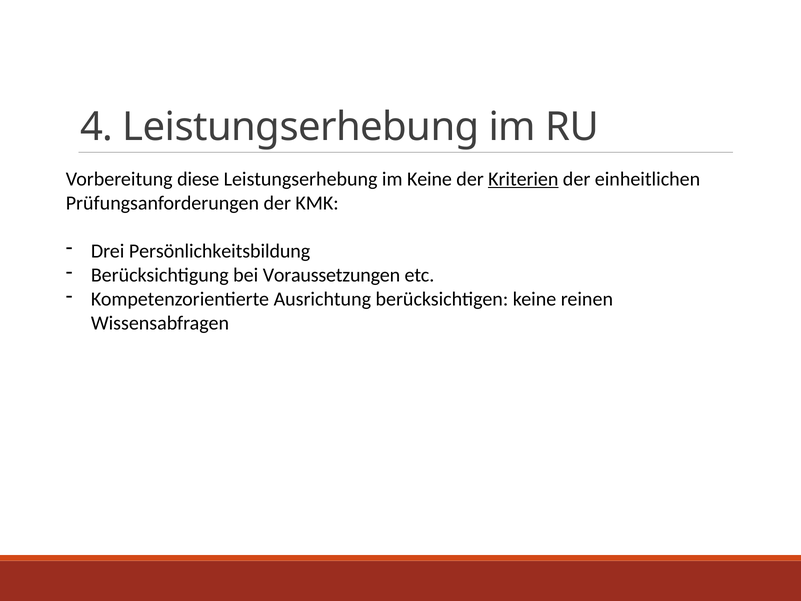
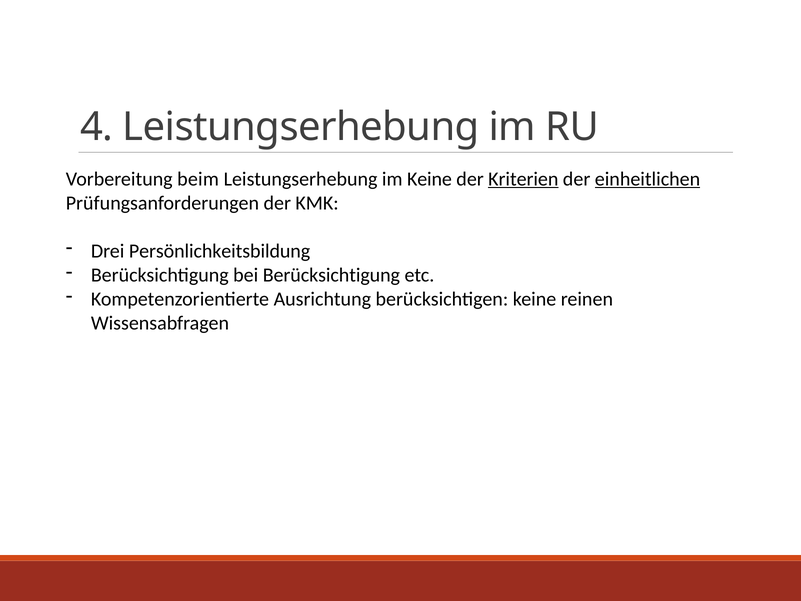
diese: diese -> beim
einheitlichen underline: none -> present
bei Voraussetzungen: Voraussetzungen -> Berücksichtigung
